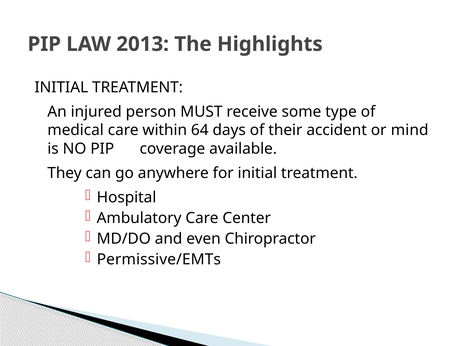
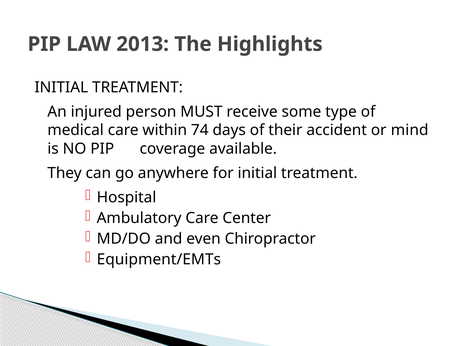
64: 64 -> 74
Permissive/EMTs: Permissive/EMTs -> Equipment/EMTs
